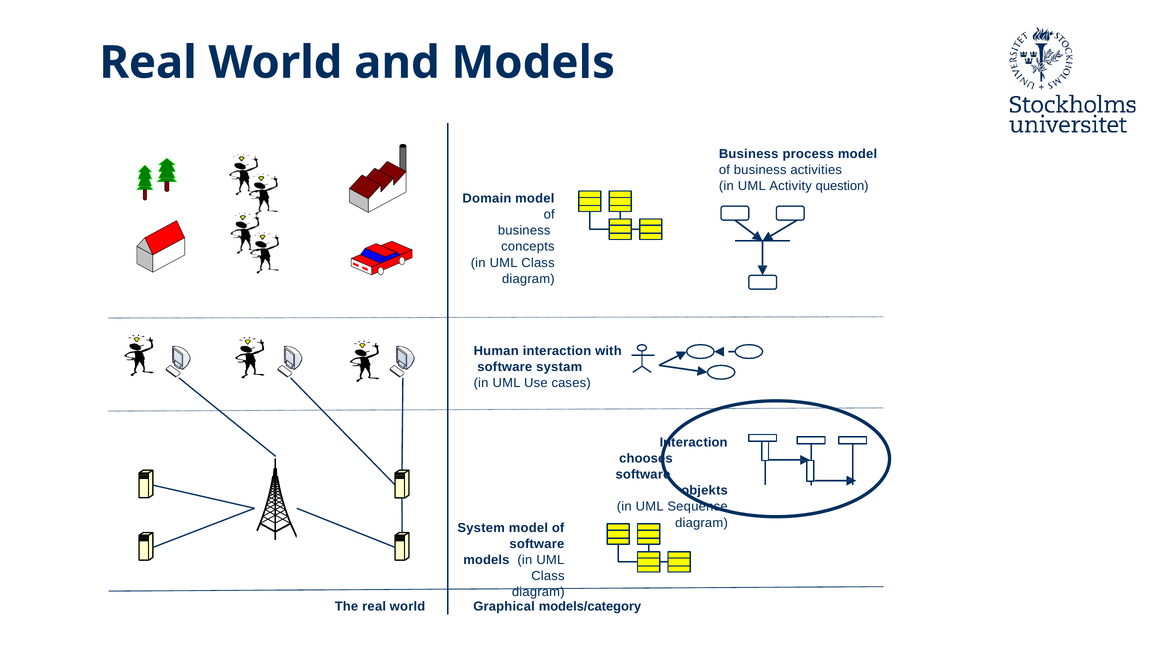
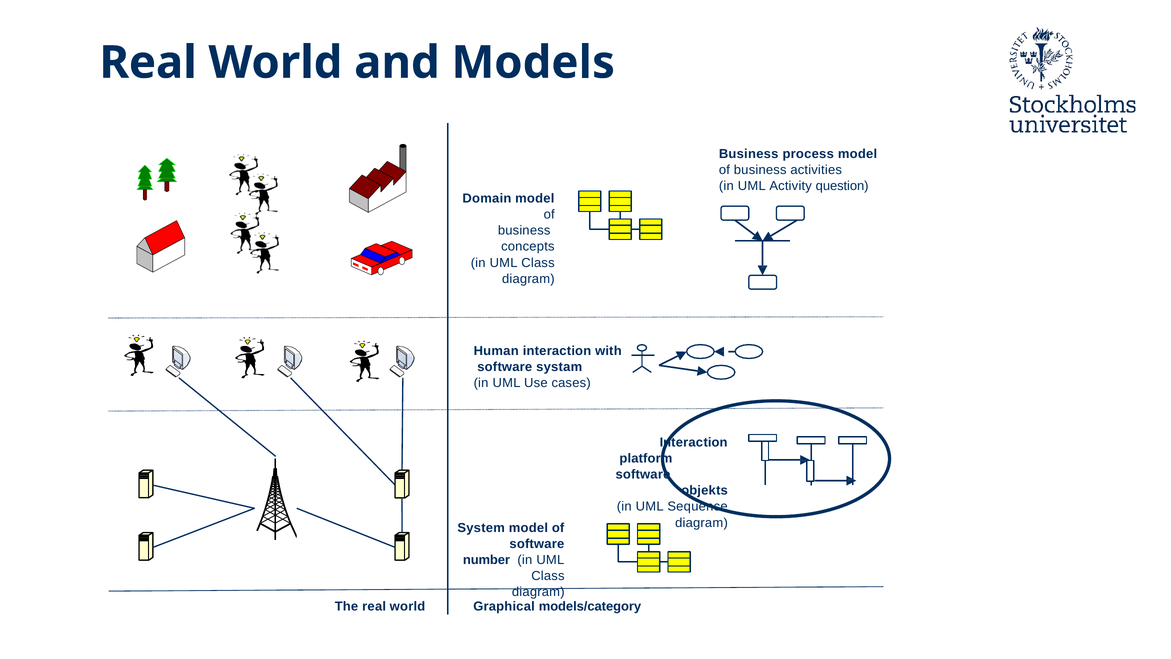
chooses: chooses -> platform
models at (486, 560): models -> number
